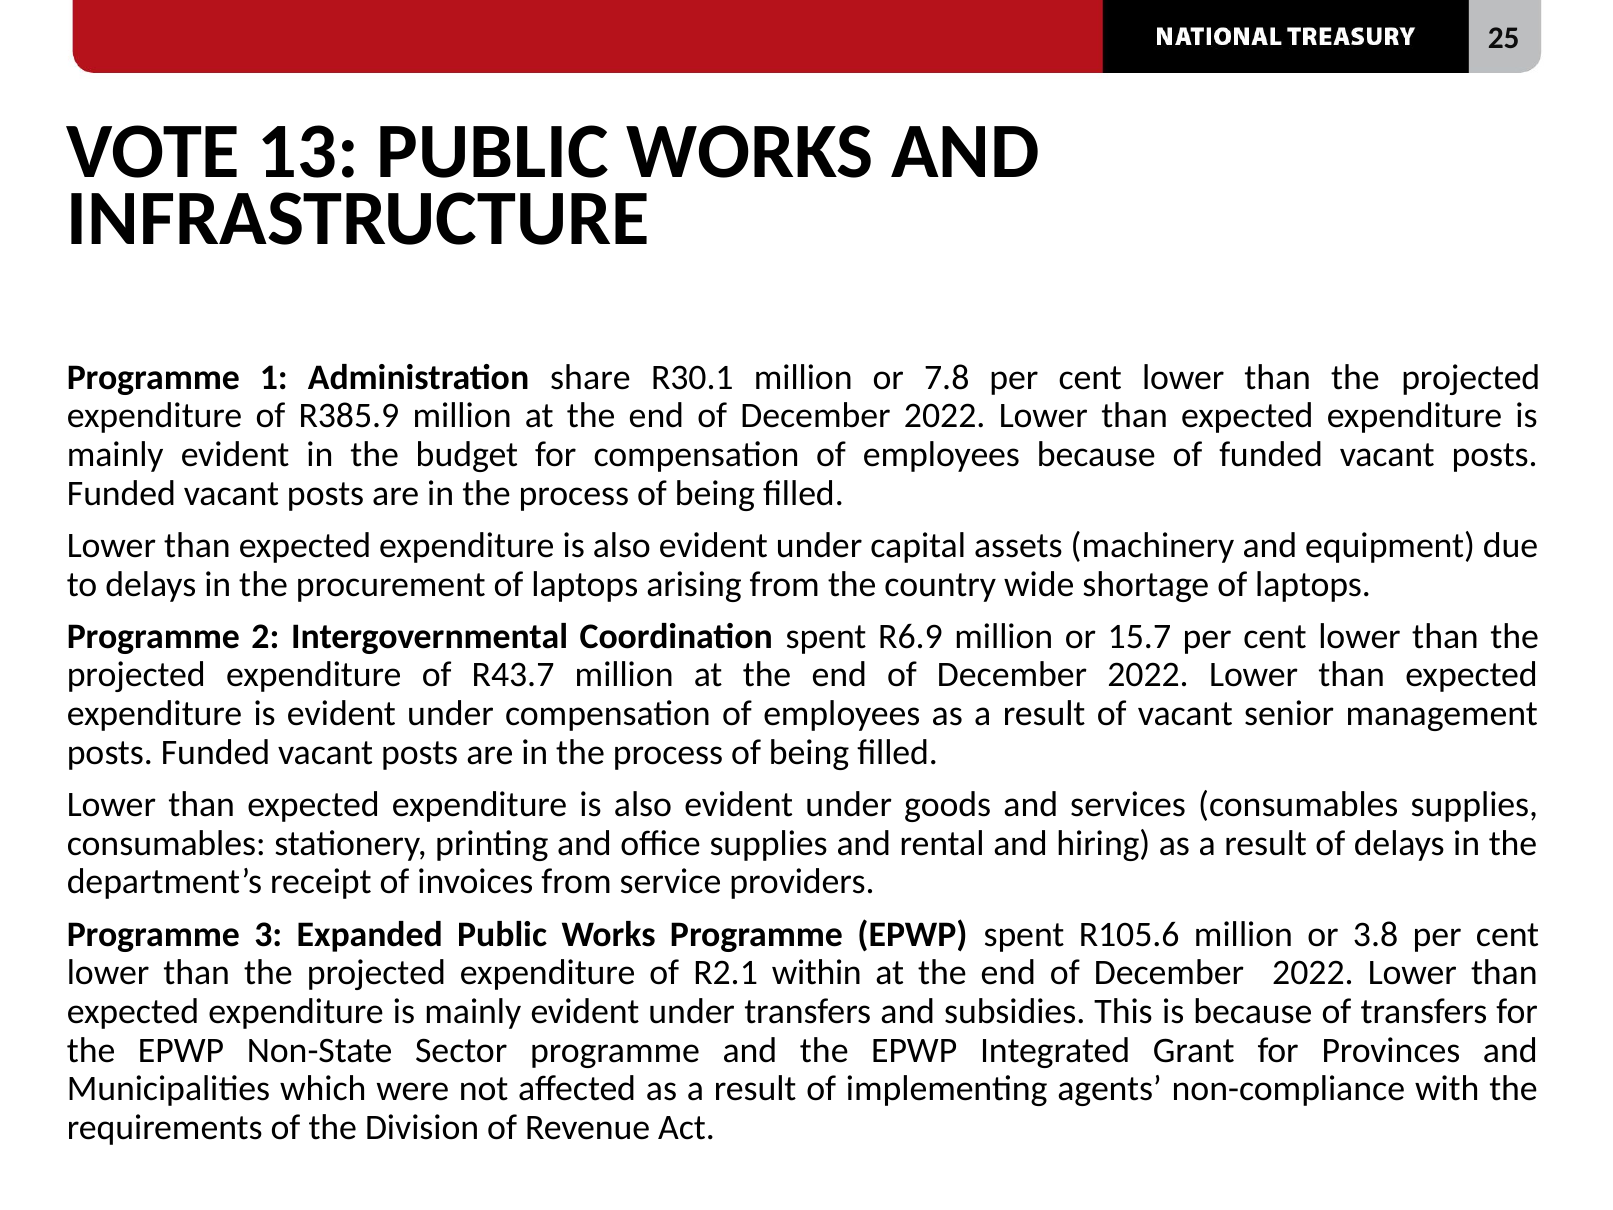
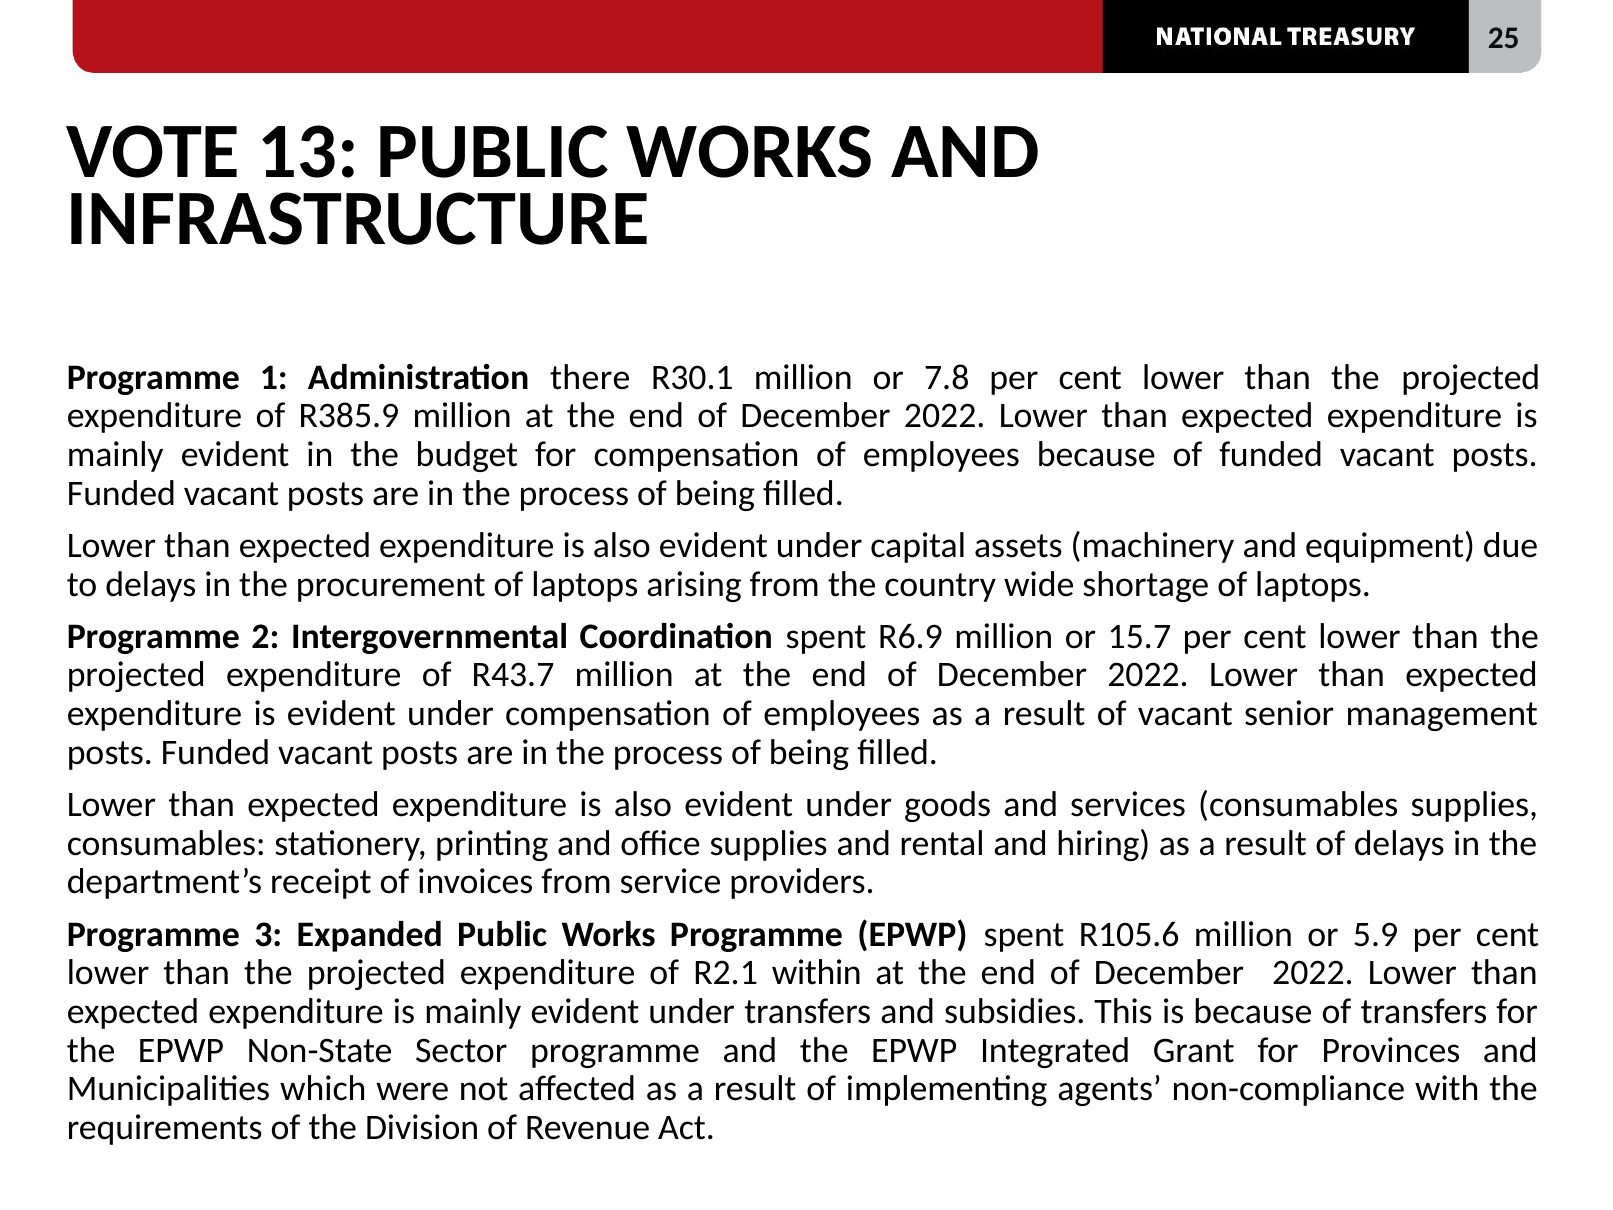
share: share -> there
3.8: 3.8 -> 5.9
